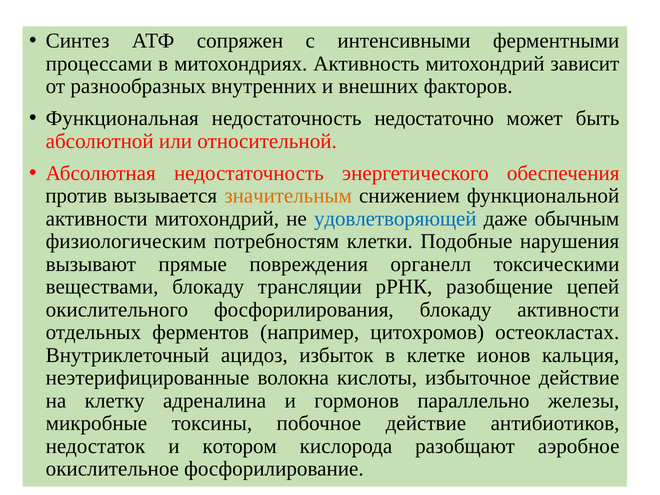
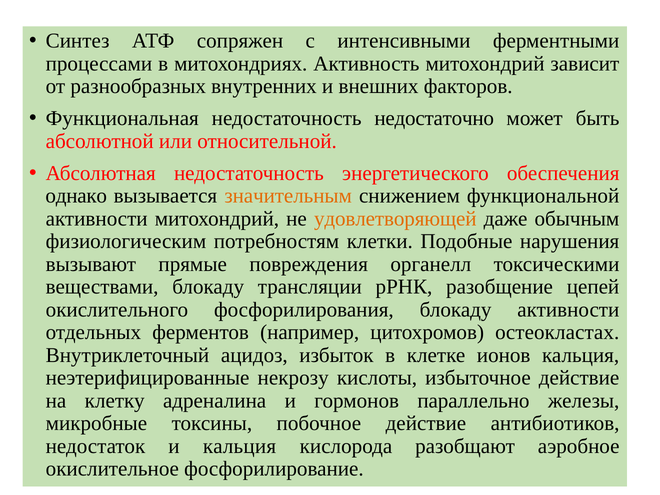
против: против -> однако
удовлетворяющей colour: blue -> orange
волокна: волокна -> некрозу
и котором: котором -> кальция
